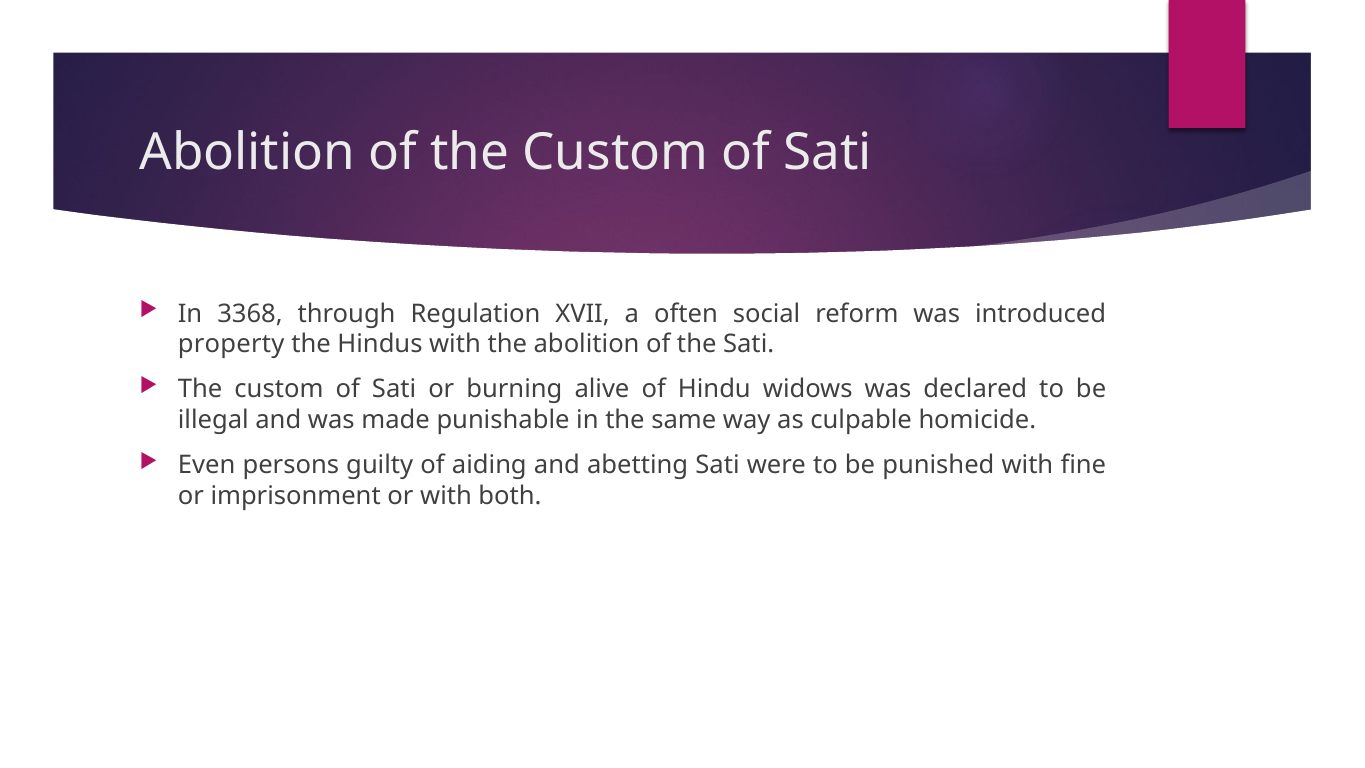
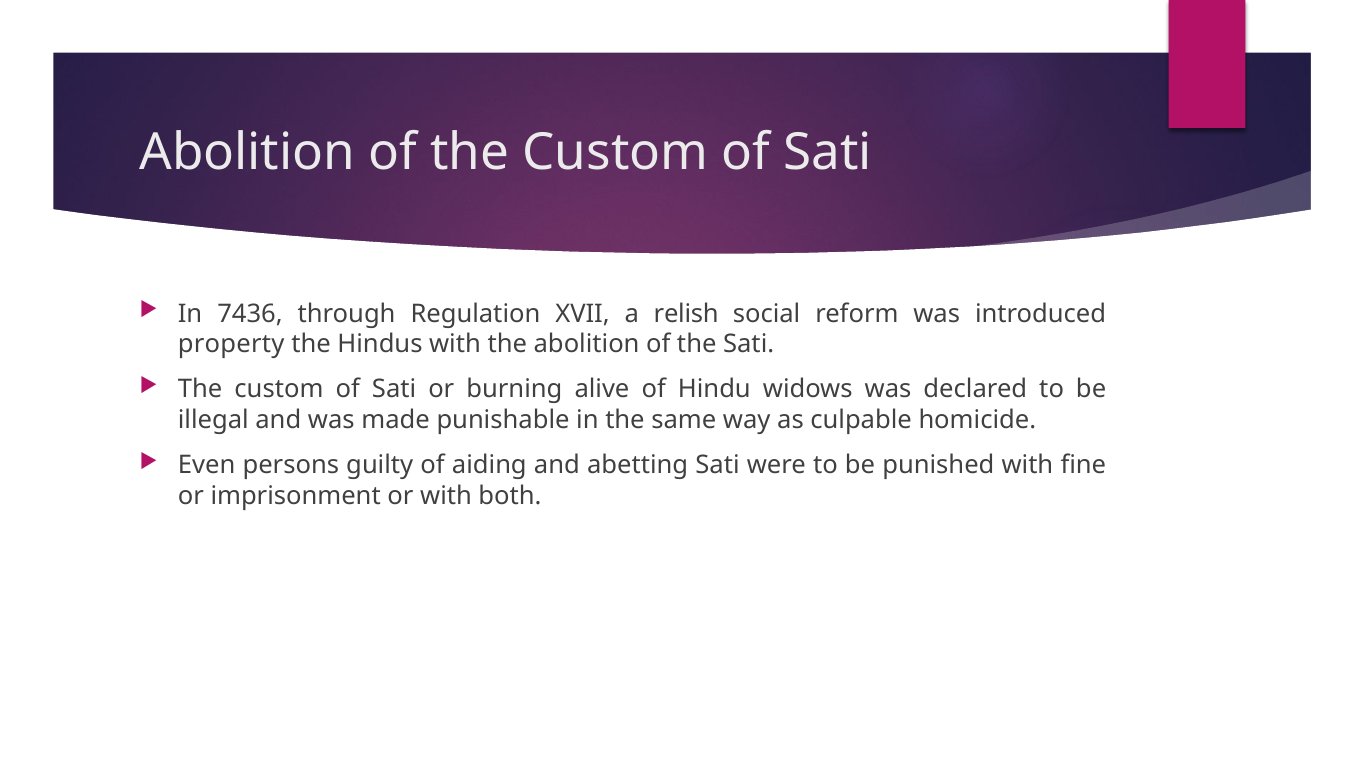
3368: 3368 -> 7436
often: often -> relish
